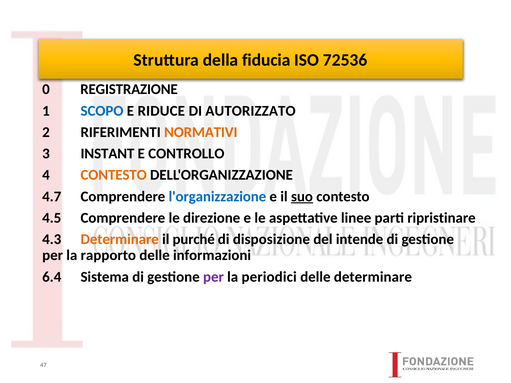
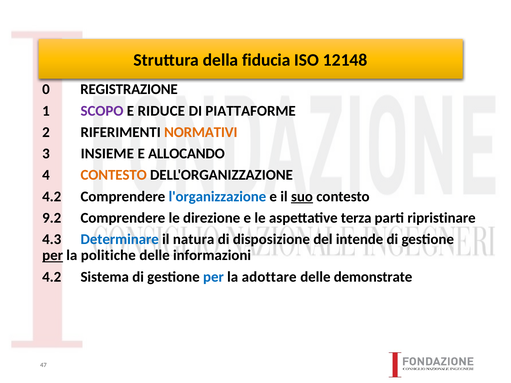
72536: 72536 -> 12148
SCOPO colour: blue -> purple
AUTORIZZATO: AUTORIZZATO -> PIATTAFORME
INSTANT: INSTANT -> INSIEME
CONTROLLO: CONTROLLO -> ALLOCANDO
4.7 at (52, 197): 4.7 -> 4.2
4.5: 4.5 -> 9.2
linee: linee -> terza
Determinare at (120, 239) colour: orange -> blue
purché: purché -> natura
per at (53, 256) underline: none -> present
rapporto: rapporto -> politiche
6.4 at (52, 277): 6.4 -> 4.2
per at (213, 277) colour: purple -> blue
periodici: periodici -> adottare
delle determinare: determinare -> demonstrate
